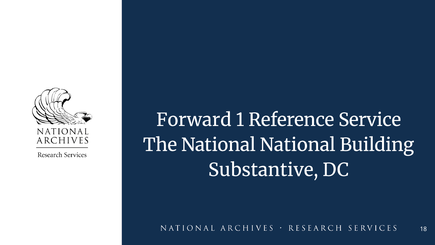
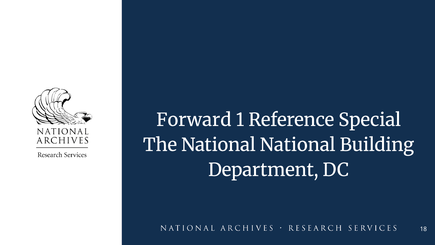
Service: Service -> Special
Substantive: Substantive -> Department
